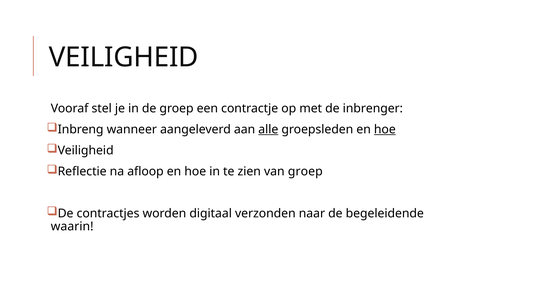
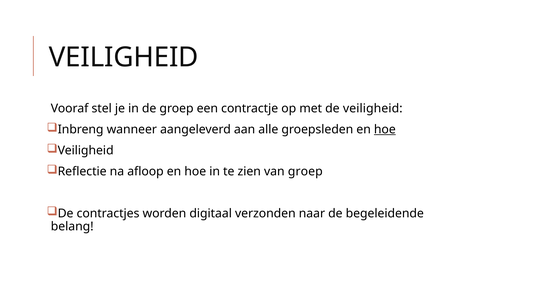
de inbrenger: inbrenger -> veiligheid
alle underline: present -> none
waarin: waarin -> belang
